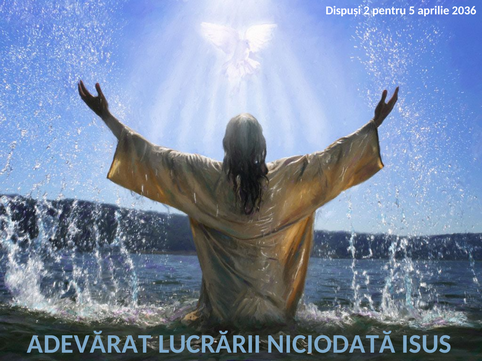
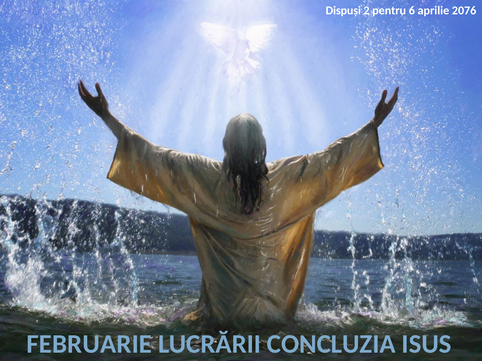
5: 5 -> 6
2036: 2036 -> 2076
ADEVĂRAT: ADEVĂRAT -> FEBRUARIE
NICIODATĂ: NICIODATĂ -> CONCLUZIA
